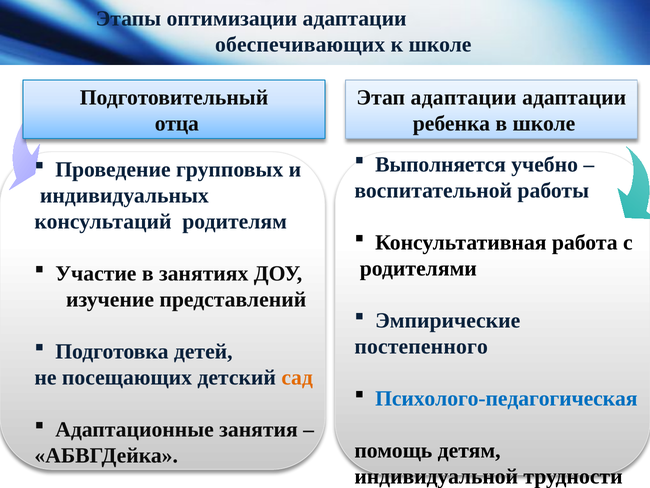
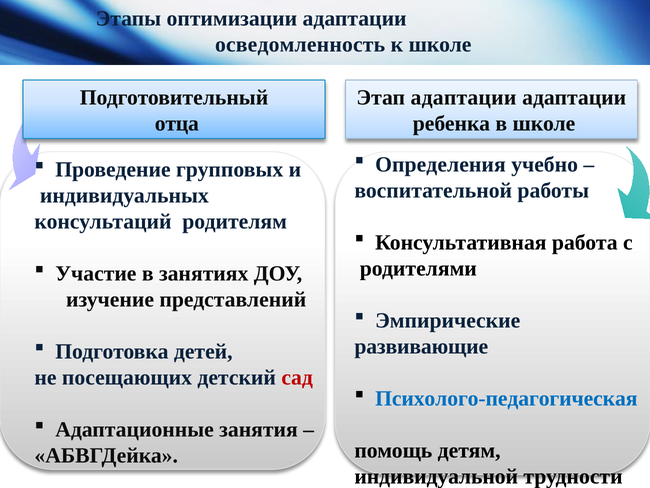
обеспечивающих: обеспечивающих -> осведомленность
Выполняется: Выполняется -> Определения
постепенного: постепенного -> развивающие
сад colour: orange -> red
